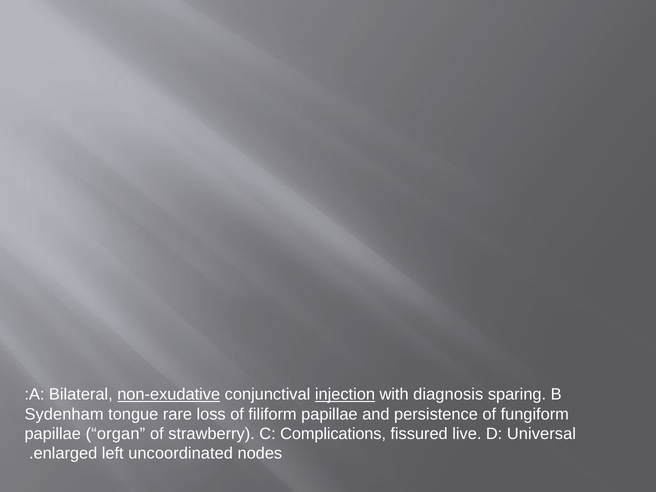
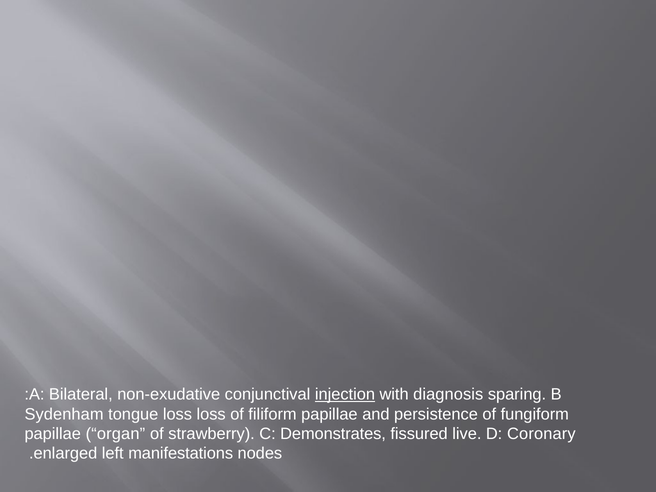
non-exudative underline: present -> none
tongue rare: rare -> loss
Complications: Complications -> Demonstrates
Universal: Universal -> Coronary
uncoordinated: uncoordinated -> manifestations
